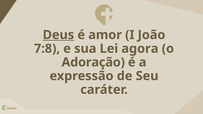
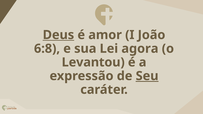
7:8: 7:8 -> 6:8
Adoração: Adoração -> Levantou
Seu underline: none -> present
